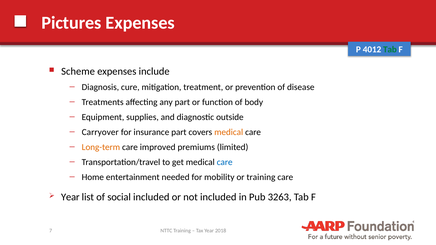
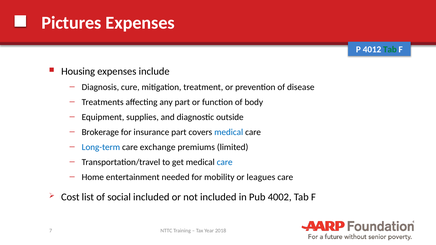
Scheme: Scheme -> Housing
Carryover: Carryover -> Brokerage
medical at (229, 132) colour: orange -> blue
Long-term colour: orange -> blue
improved: improved -> exchange
or training: training -> leagues
Year at (70, 197): Year -> Cost
3263: 3263 -> 4002
